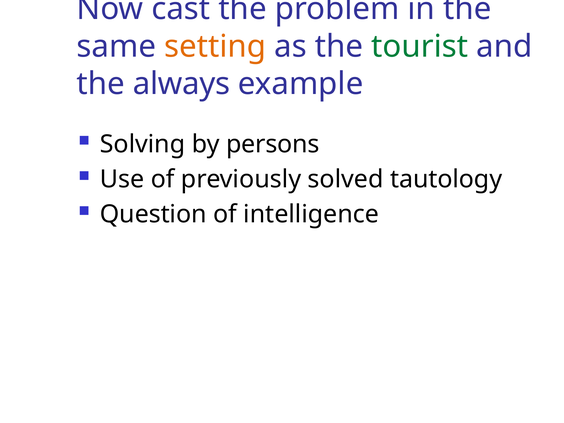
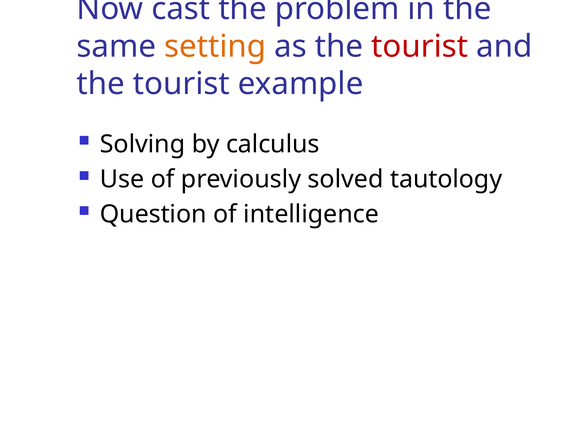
tourist at (420, 46) colour: green -> red
always at (182, 84): always -> tourist
persons: persons -> calculus
